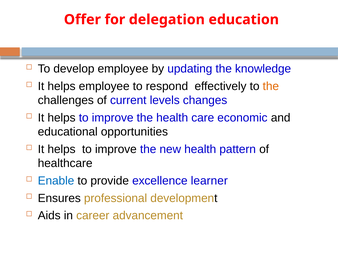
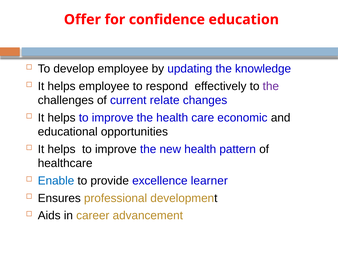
delegation: delegation -> confidence
the at (271, 86) colour: orange -> purple
levels: levels -> relate
